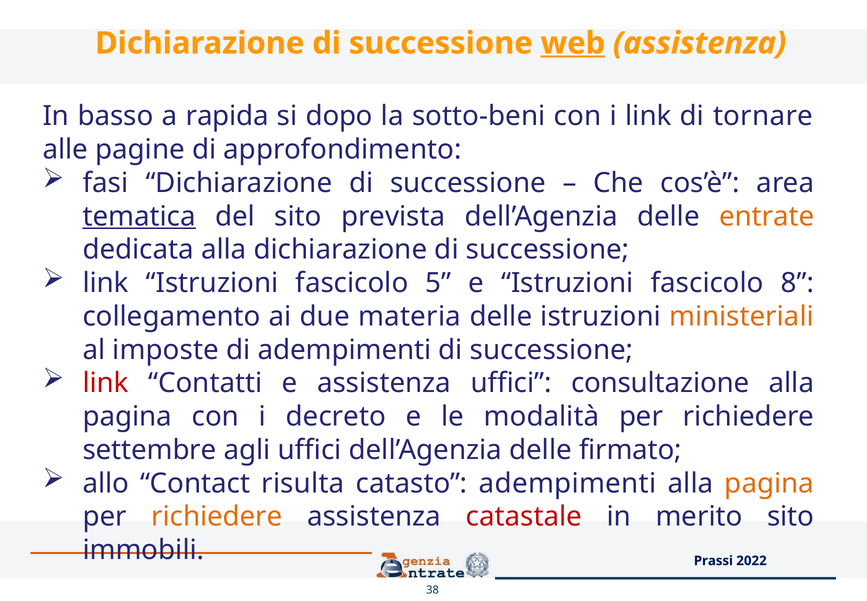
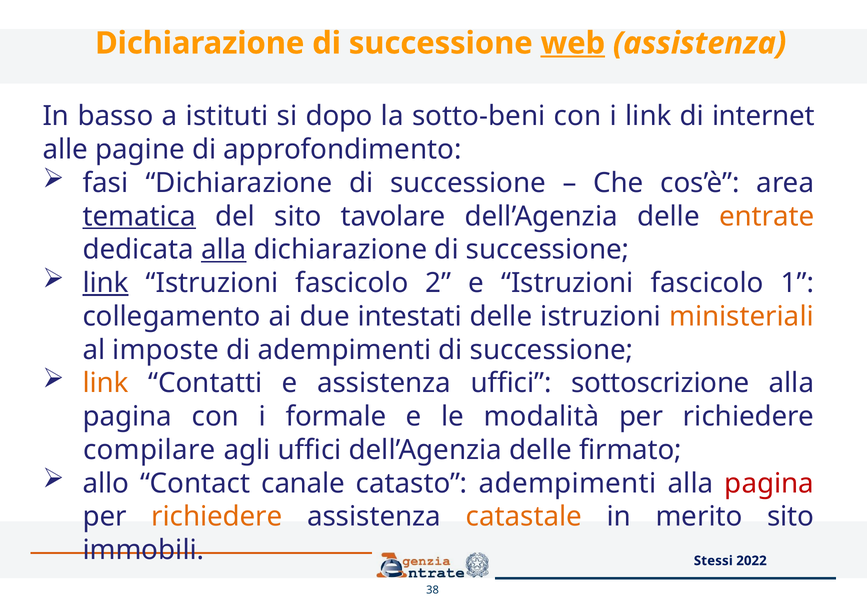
rapida: rapida -> istituti
tornare: tornare -> internet
prevista: prevista -> tavolare
alla at (224, 249) underline: none -> present
link at (106, 283) underline: none -> present
5: 5 -> 2
8: 8 -> 1
materia: materia -> intestati
link at (106, 383) colour: red -> orange
consultazione: consultazione -> sottoscrizione
decreto: decreto -> formale
settembre: settembre -> compilare
risulta: risulta -> canale
pagina at (769, 483) colour: orange -> red
catastale colour: red -> orange
Prassi: Prassi -> Stessi
